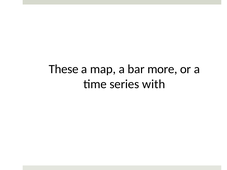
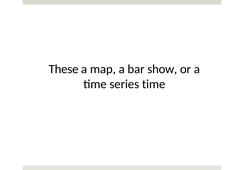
more: more -> show
series with: with -> time
